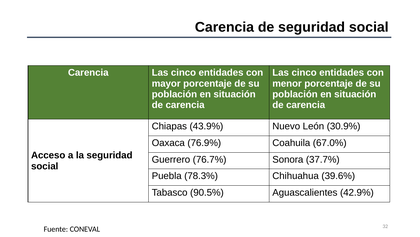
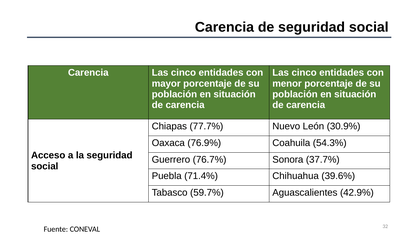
43.9%: 43.9% -> 77.7%
67.0%: 67.0% -> 54.3%
78.3%: 78.3% -> 71.4%
90.5%: 90.5% -> 59.7%
